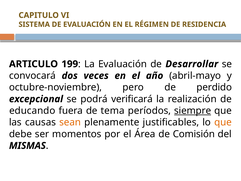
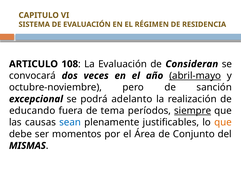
199: 199 -> 108
Desarrollar: Desarrollar -> Consideran
abril-mayo underline: none -> present
perdido: perdido -> sanción
verificará: verificará -> adelanto
sean colour: orange -> blue
Comisión: Comisión -> Conjunto
